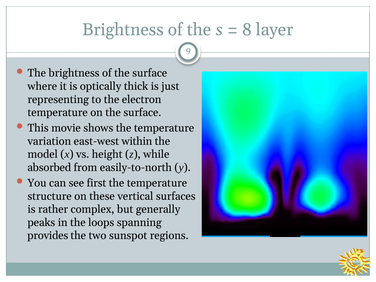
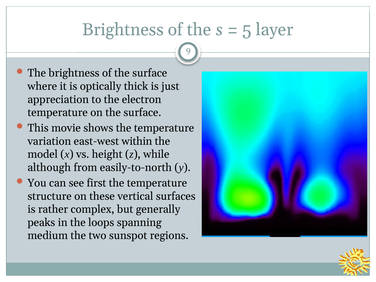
8: 8 -> 5
representing: representing -> appreciation
absorbed: absorbed -> although
provides: provides -> medium
